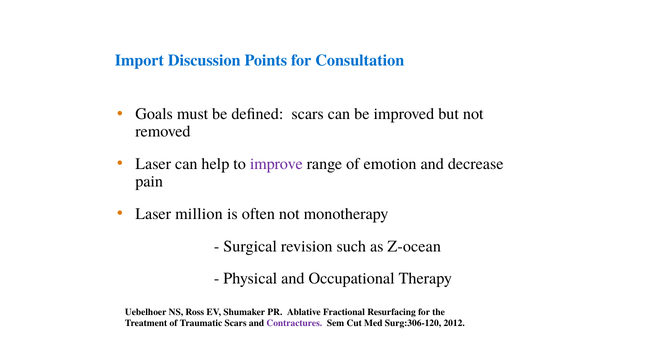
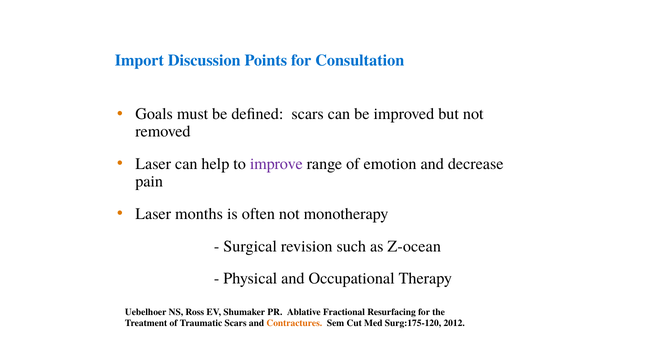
million: million -> months
Contractures colour: purple -> orange
Surg:306-120: Surg:306-120 -> Surg:175-120
